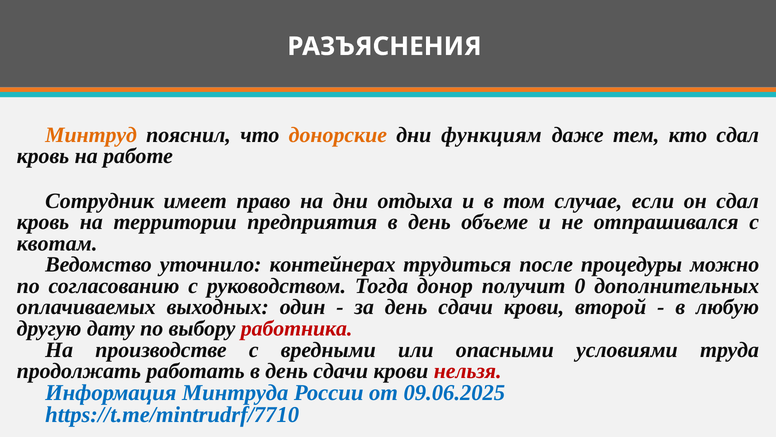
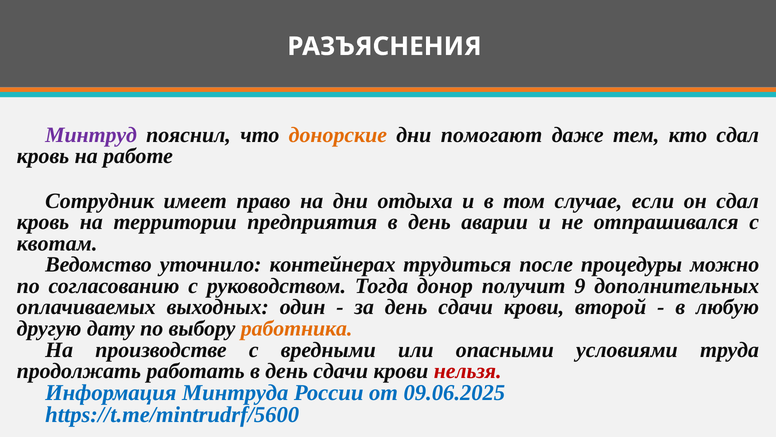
Минтруд colour: orange -> purple
функциям: функциям -> помогают
объеме: объеме -> аварии
0: 0 -> 9
работника colour: red -> orange
https://t.me/mintrudrf/7710: https://t.me/mintrudrf/7710 -> https://t.me/mintrudrf/5600
